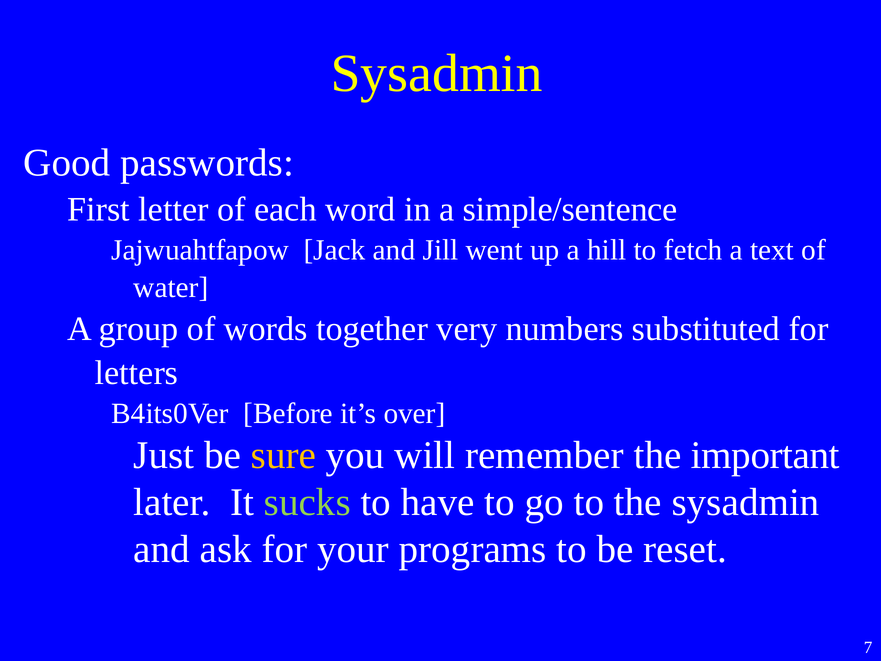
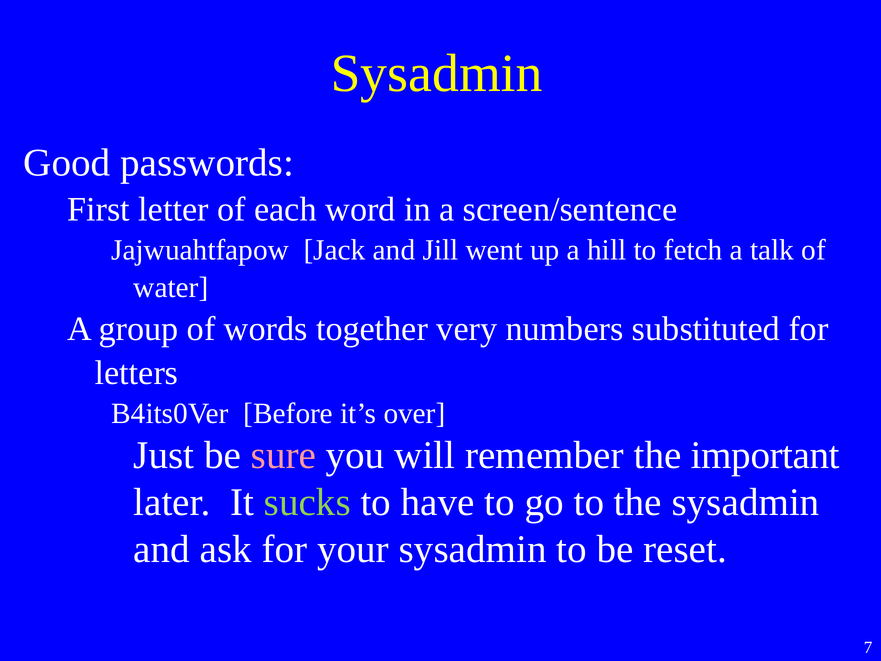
simple/sentence: simple/sentence -> screen/sentence
text: text -> talk
sure colour: yellow -> pink
your programs: programs -> sysadmin
